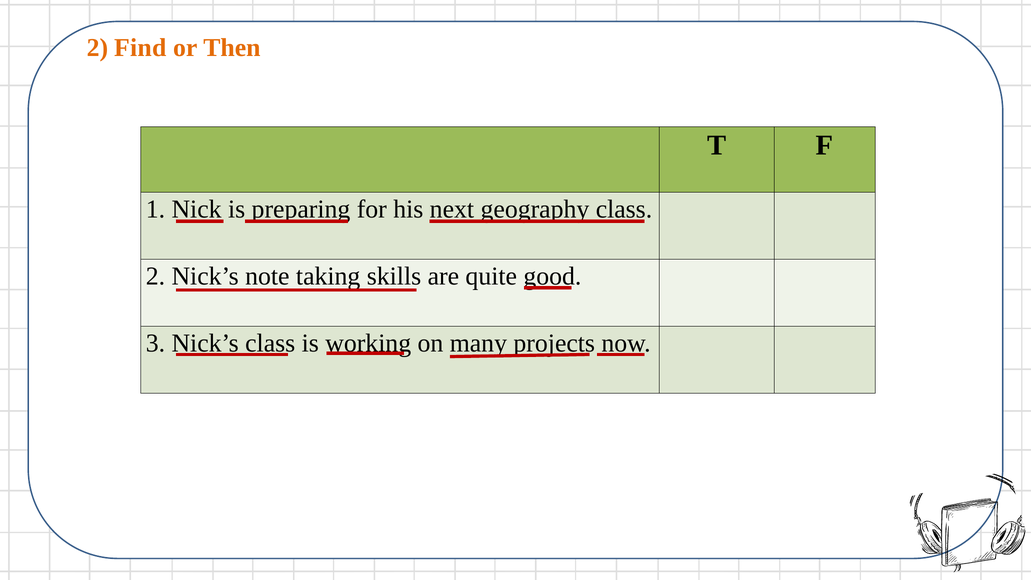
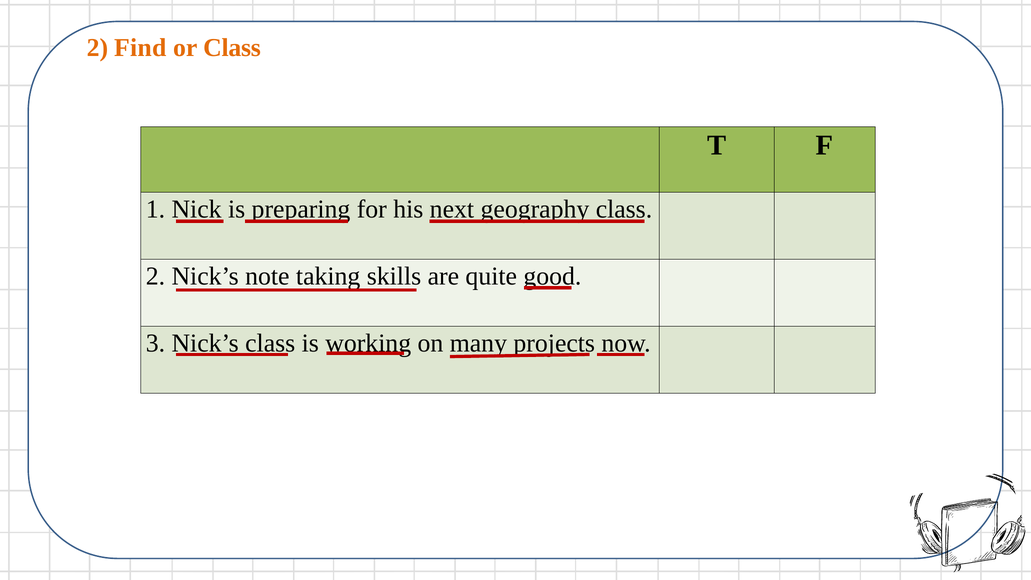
or Then: Then -> Class
